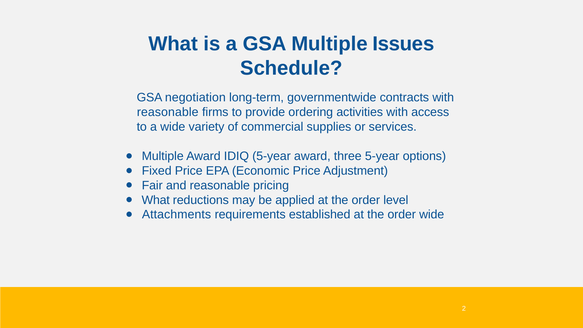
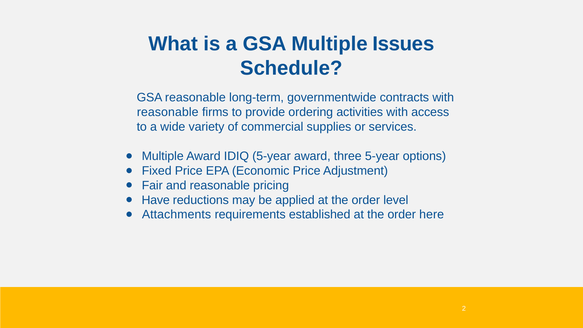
GSA negotiation: negotiation -> reasonable
What at (156, 200): What -> Have
order wide: wide -> here
